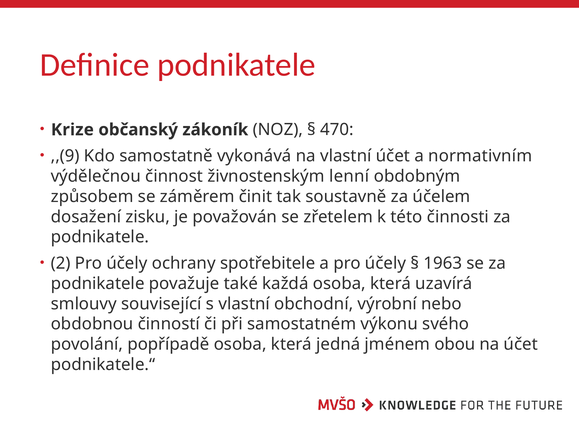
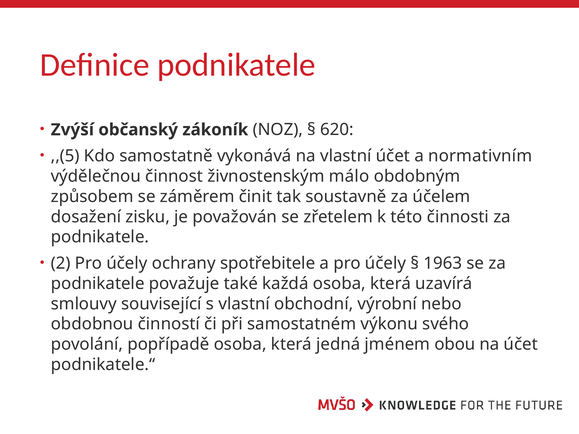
Krize: Krize -> Zvýší
470: 470 -> 620
,,(9: ,,(9 -> ,,(5
lenní: lenní -> málo
